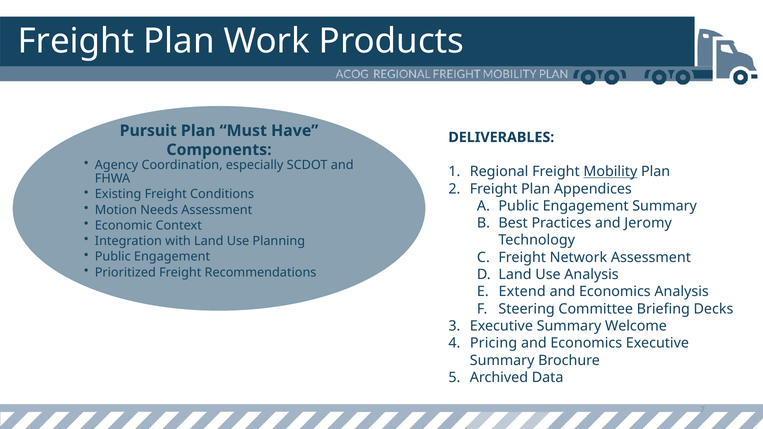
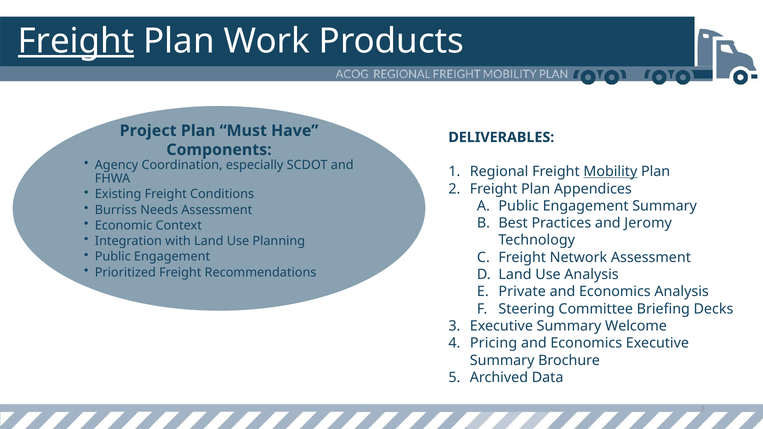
Freight at (76, 41) underline: none -> present
Pursuit: Pursuit -> Project
Motion: Motion -> Burriss
Extend: Extend -> Private
